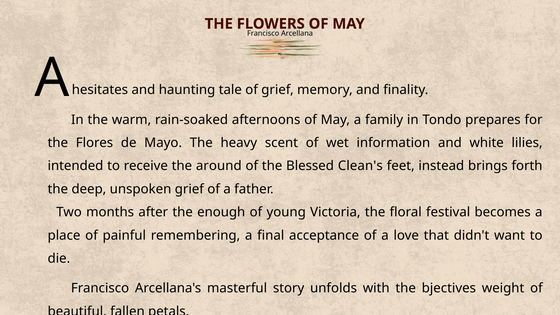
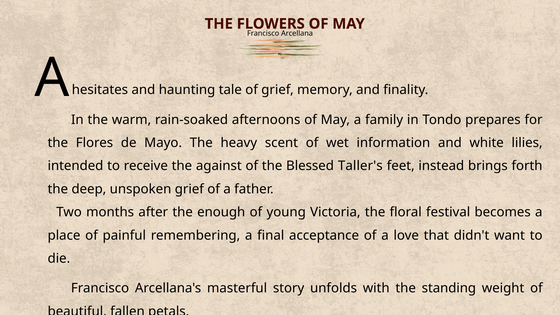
around: around -> against
Clean's: Clean's -> Taller's
bjectives: bjectives -> standing
